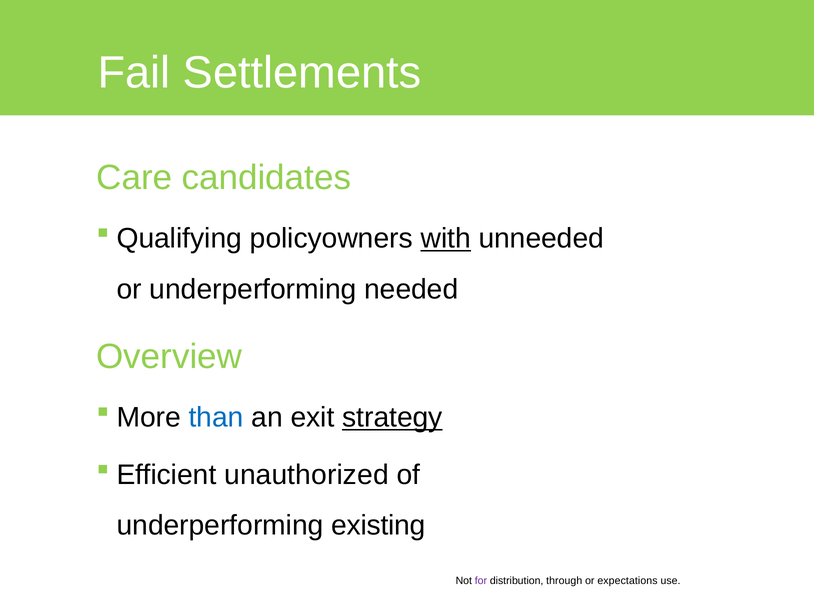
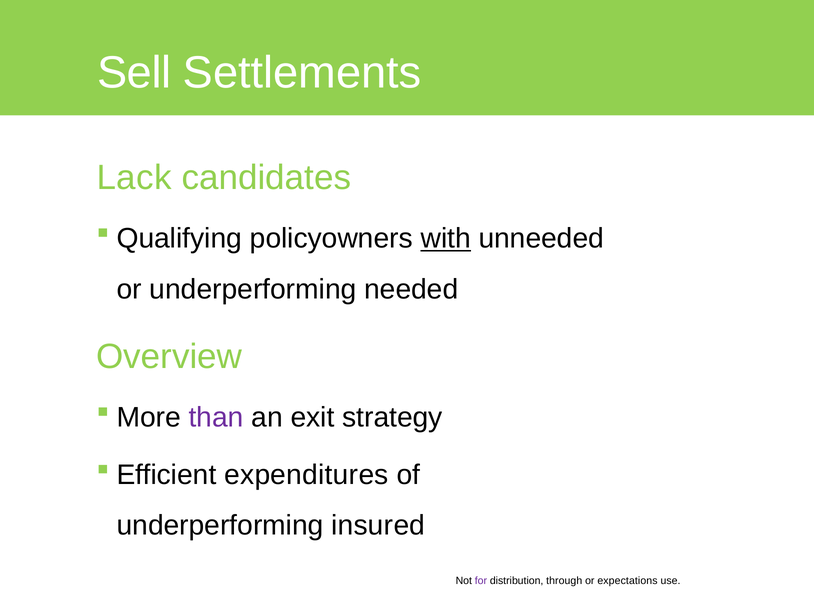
Fail: Fail -> Sell
Care: Care -> Lack
than colour: blue -> purple
strategy underline: present -> none
unauthorized: unauthorized -> expenditures
existing: existing -> insured
